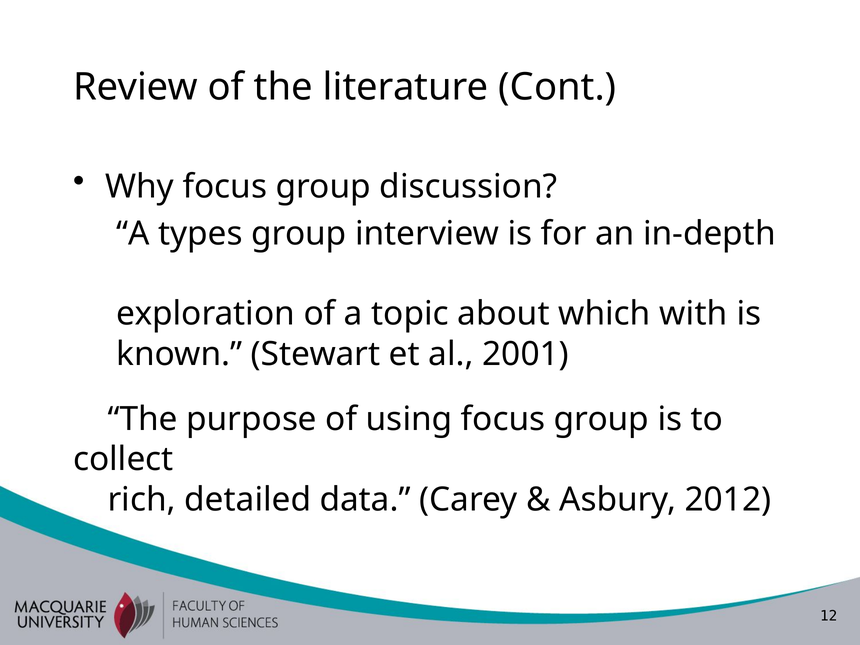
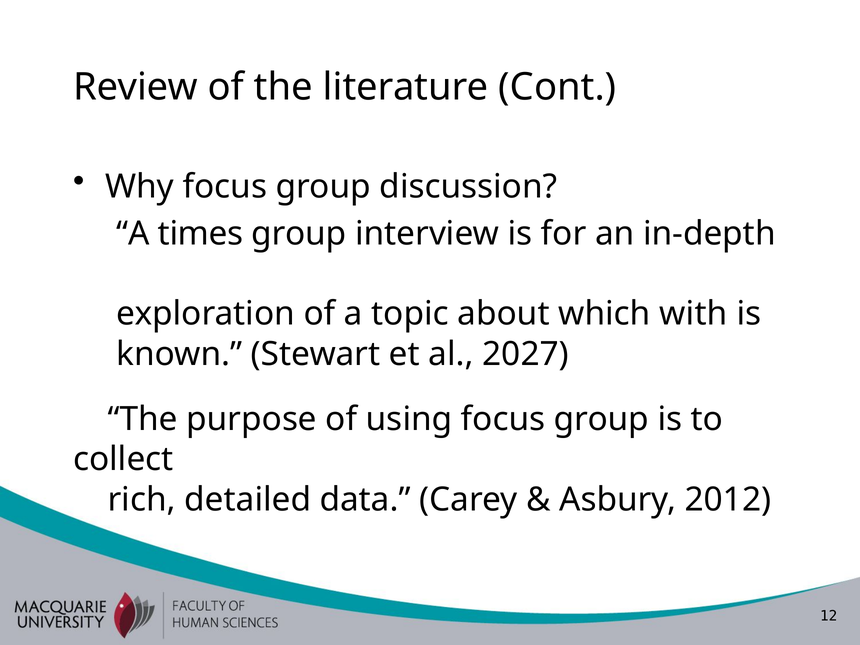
types: types -> times
2001: 2001 -> 2027
